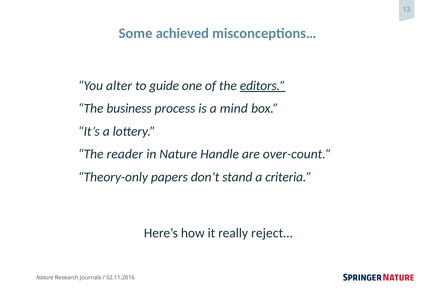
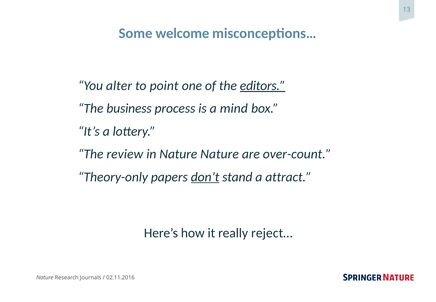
achieved: achieved -> welcome
guide: guide -> point
reader: reader -> review
Nature Handle: Handle -> Nature
don’t underline: none -> present
criteria: criteria -> attract
